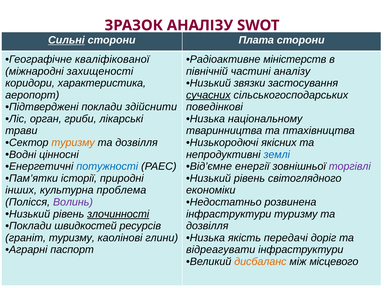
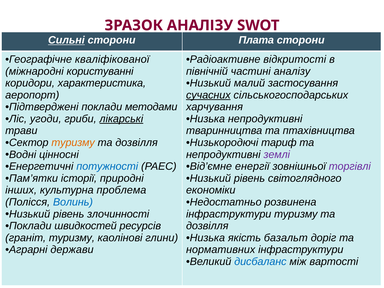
міністерств: міністерств -> відкритості
захищеності: захищеності -> користуванні
звязки: звязки -> малий
здійснити: здійснити -> методами
поведінкові: поведінкові -> харчування
орган: орган -> угоди
лікарські underline: none -> present
Низька національному: національному -> непродуктивні
якісних: якісних -> тариф
землі colour: blue -> purple
Волинь colour: purple -> blue
злочинності underline: present -> none
передачі: передачі -> базальт
паспорт: паспорт -> держави
відреагувати: відреагувати -> нормативних
дисбаланс colour: orange -> blue
місцевого: місцевого -> вартості
